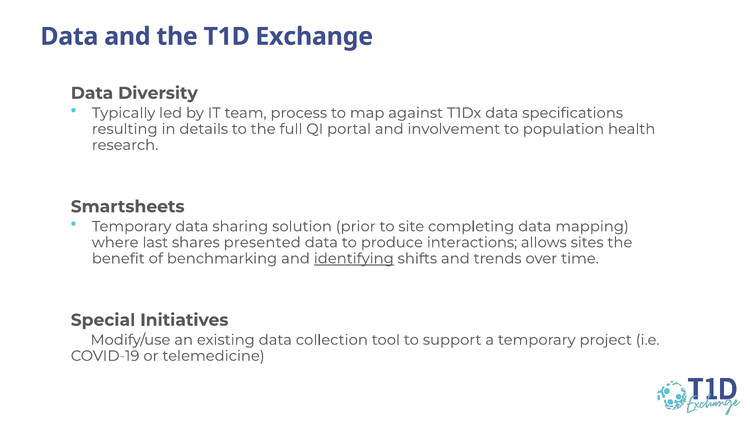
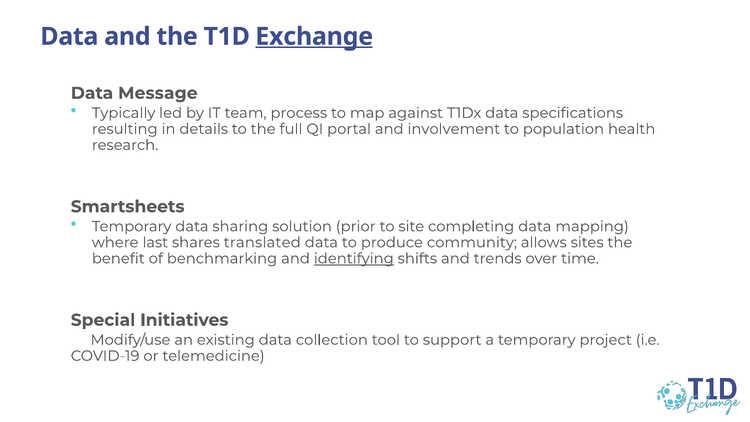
Exchange underline: none -> present
Diversity: Diversity -> Message
presented: presented -> translated
interactions: interactions -> community
